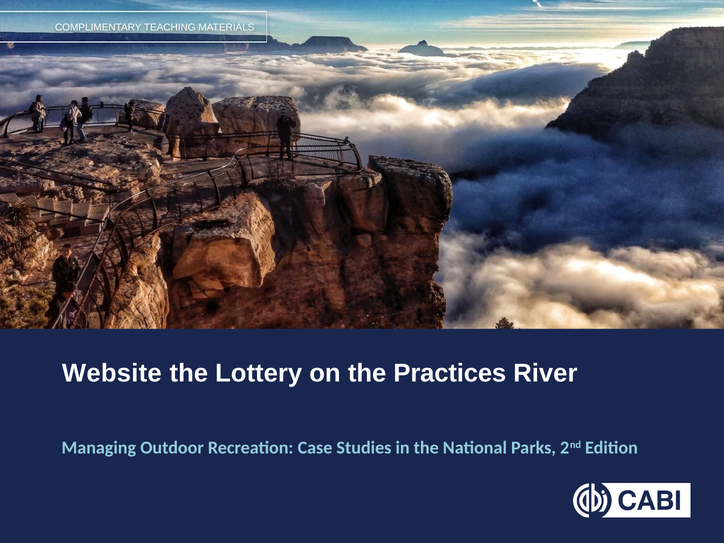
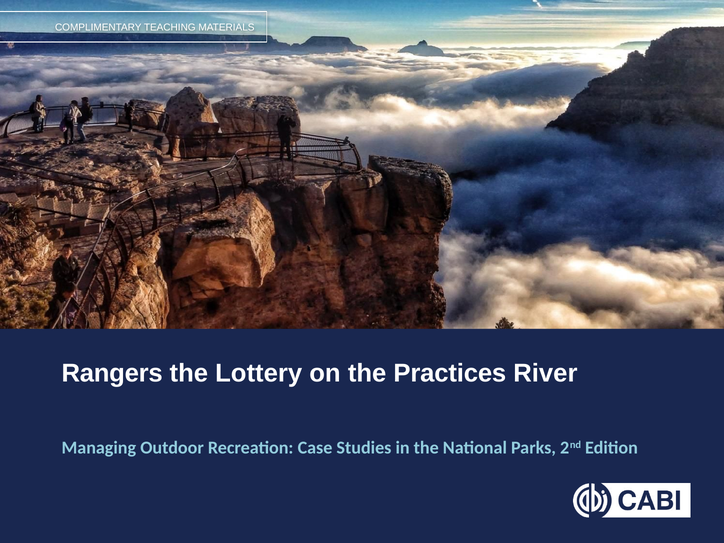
Website: Website -> Rangers
